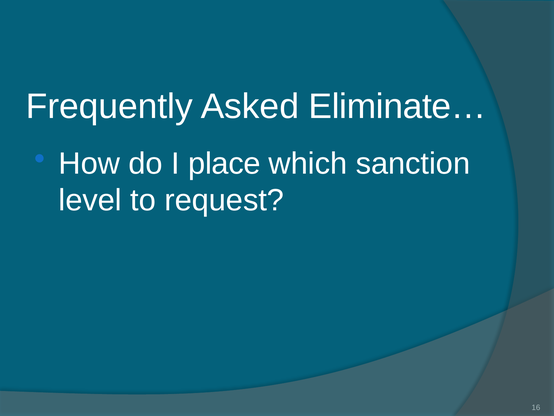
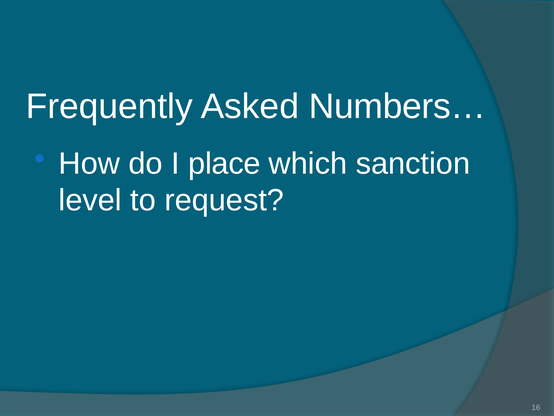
Eliminate…: Eliminate… -> Numbers…
